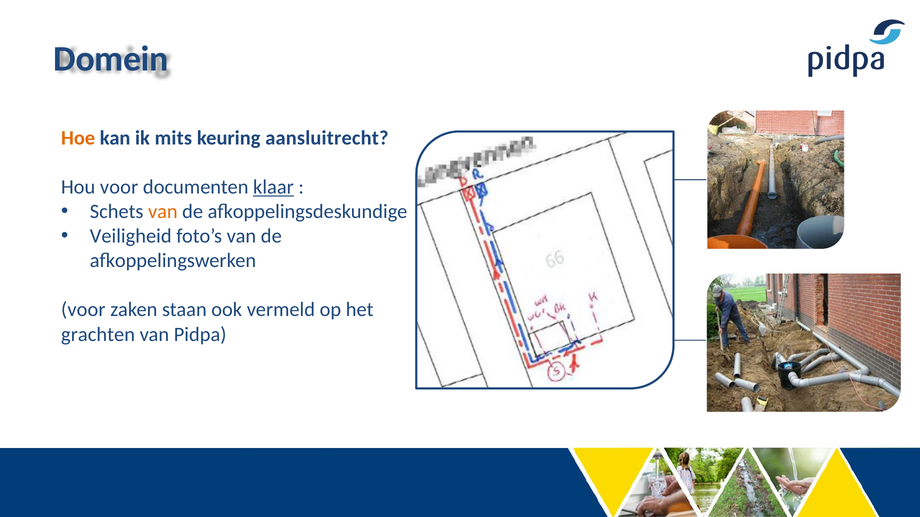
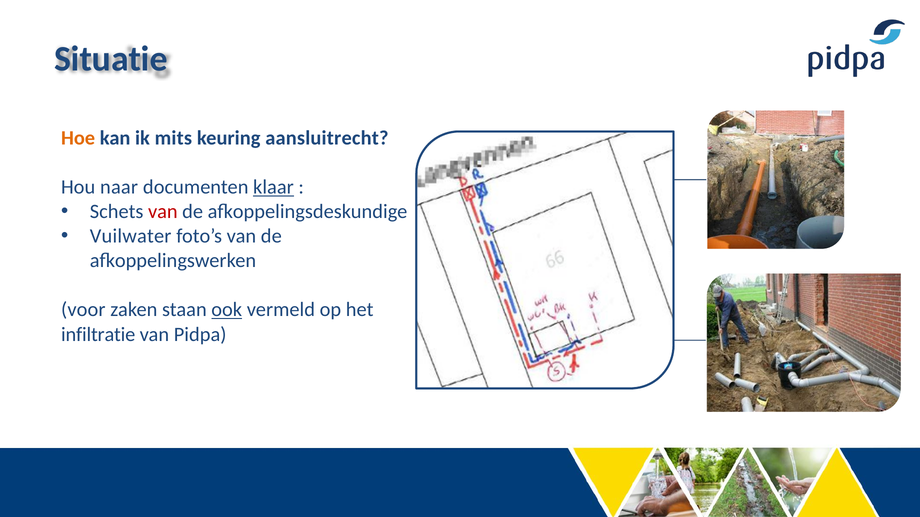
Domein: Domein -> Situatie
Hou voor: voor -> naar
van at (163, 212) colour: orange -> red
Veiligheid: Veiligheid -> Vuilwater
ook underline: none -> present
grachten: grachten -> infiltratie
